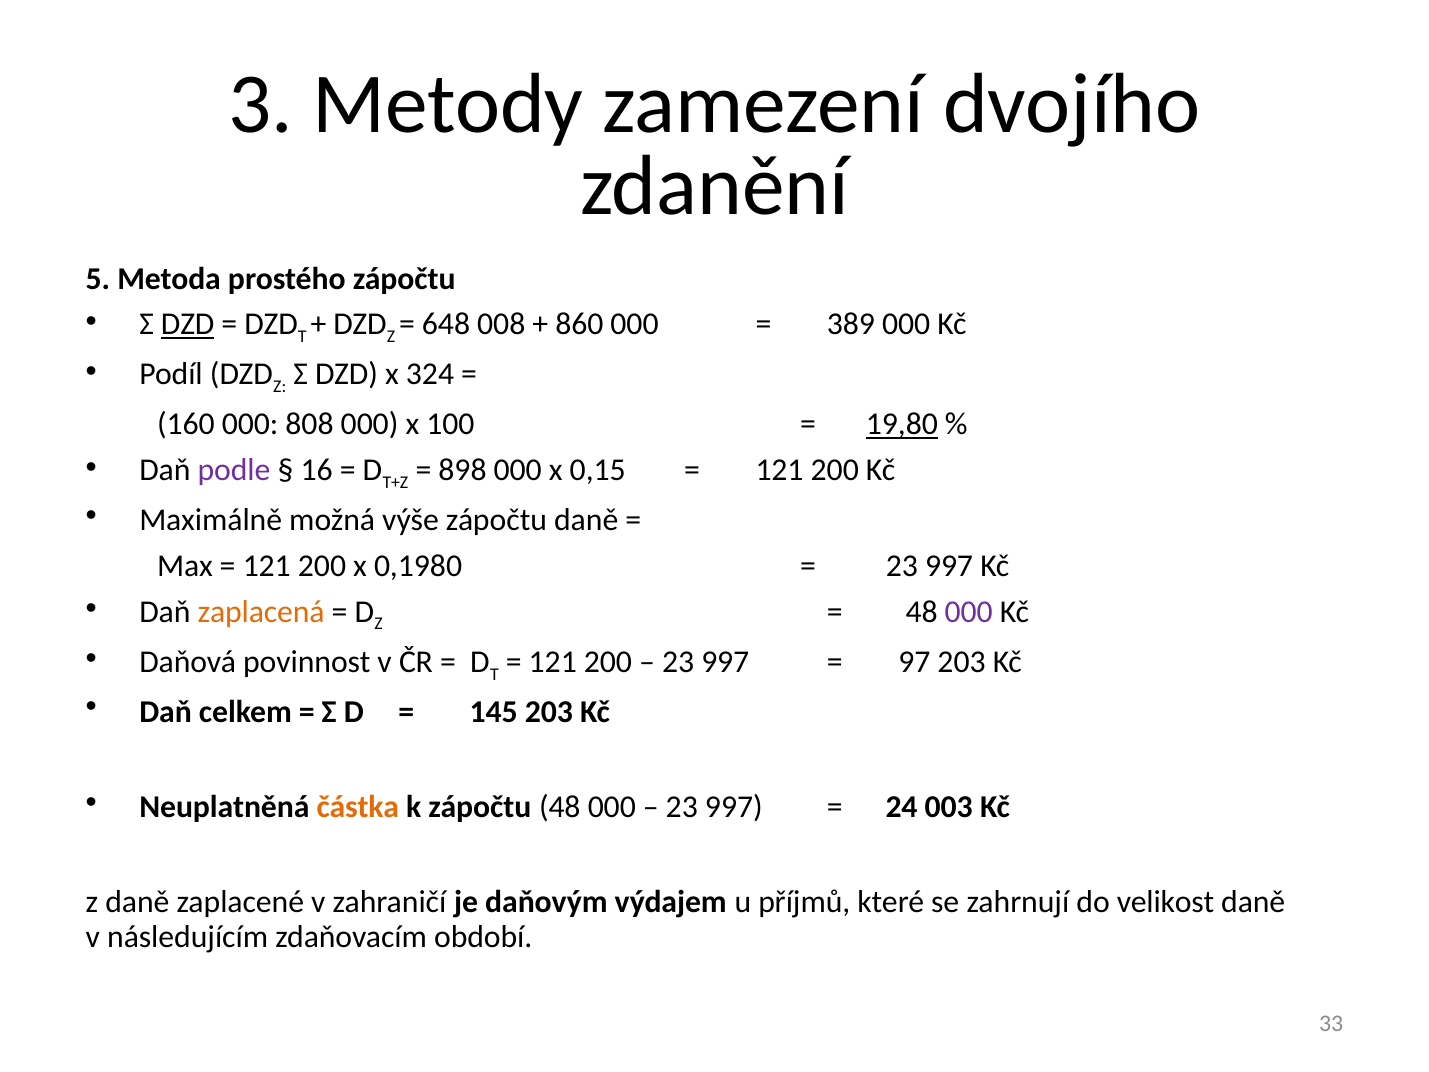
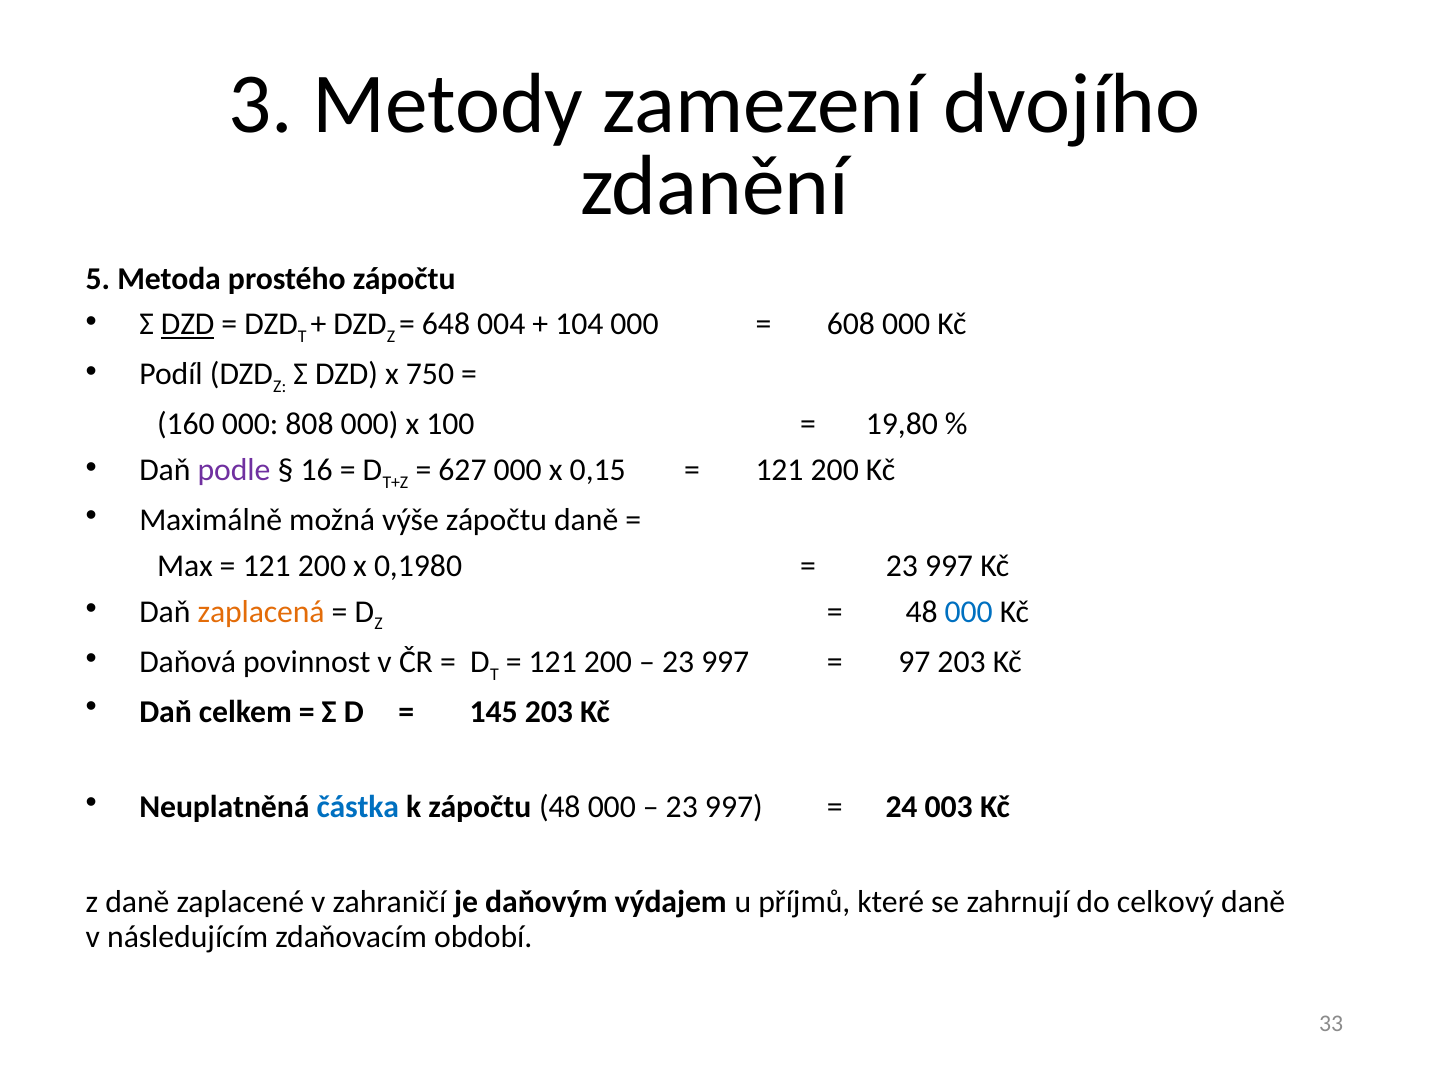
008: 008 -> 004
860: 860 -> 104
389: 389 -> 608
324: 324 -> 750
19,80 underline: present -> none
898: 898 -> 627
000 at (969, 612) colour: purple -> blue
částka colour: orange -> blue
velikost: velikost -> celkový
